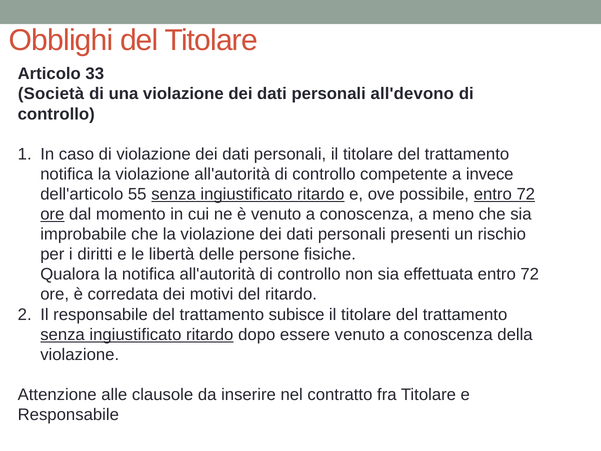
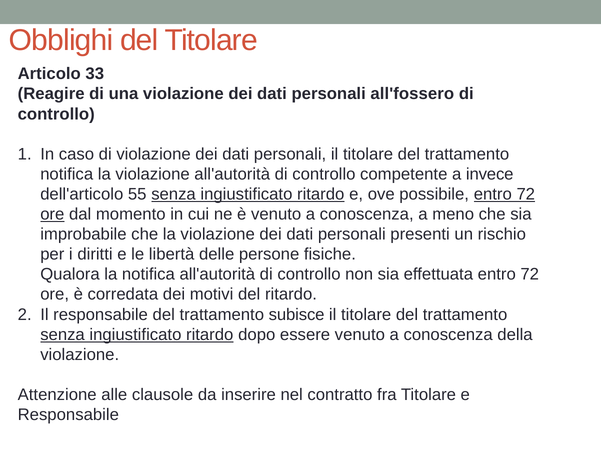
Società: Società -> Reagire
all'devono: all'devono -> all'fossero
